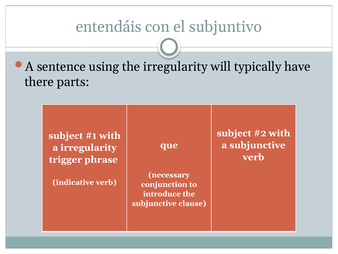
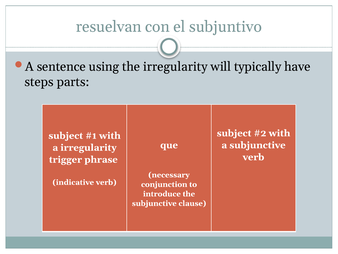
entendáis: entendáis -> resuelvan
there: there -> steps
